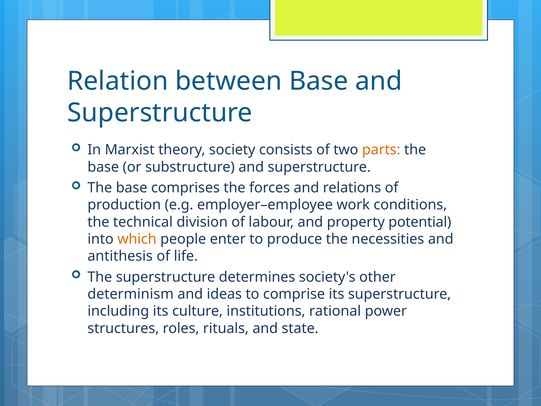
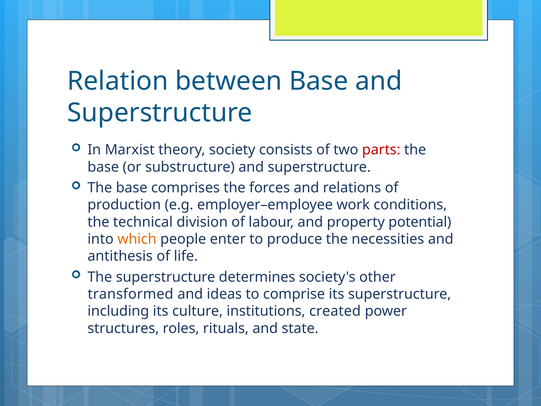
parts colour: orange -> red
determinism: determinism -> transformed
rational: rational -> created
